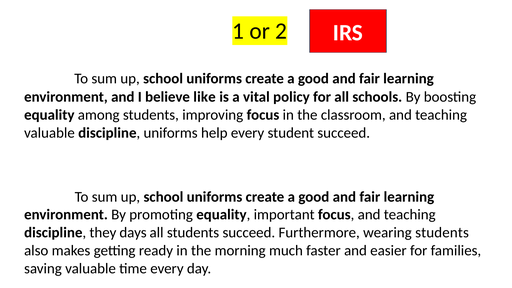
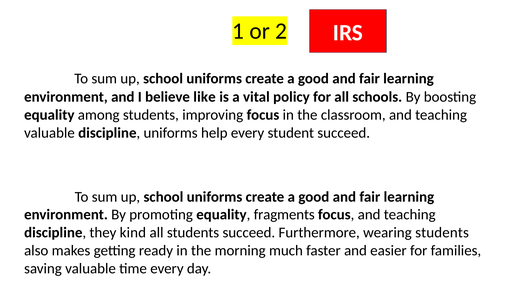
important: important -> fragments
days: days -> kind
